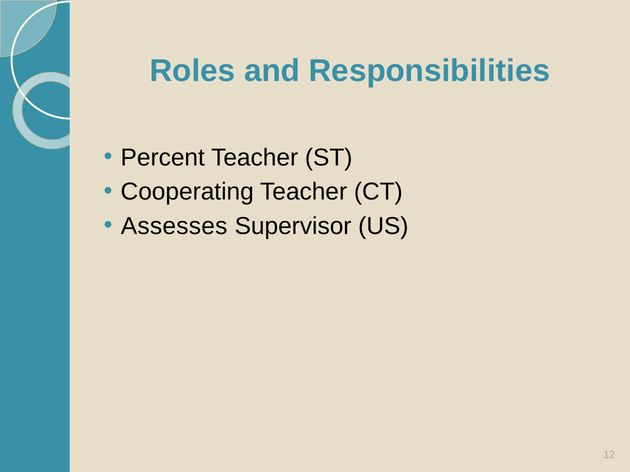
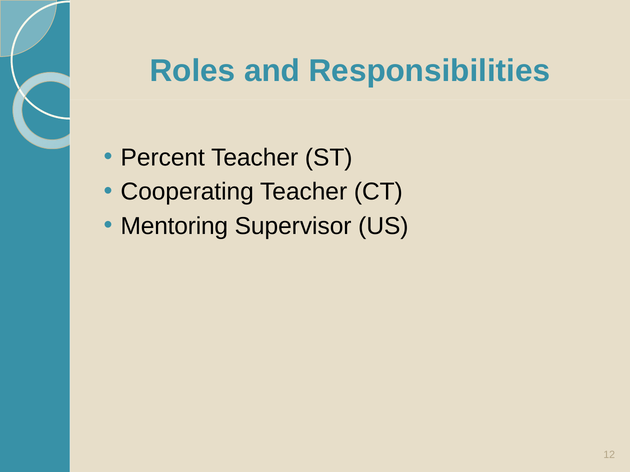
Assesses: Assesses -> Mentoring
